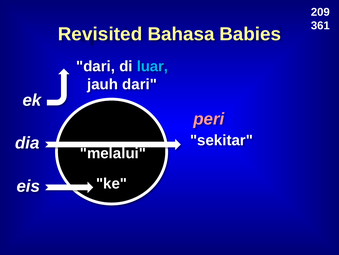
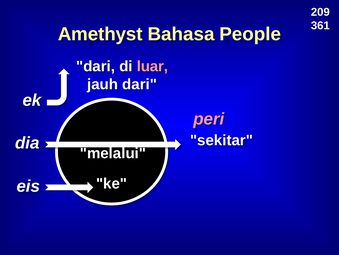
Revisited: Revisited -> Amethyst
Babies: Babies -> People
luar colour: light blue -> pink
